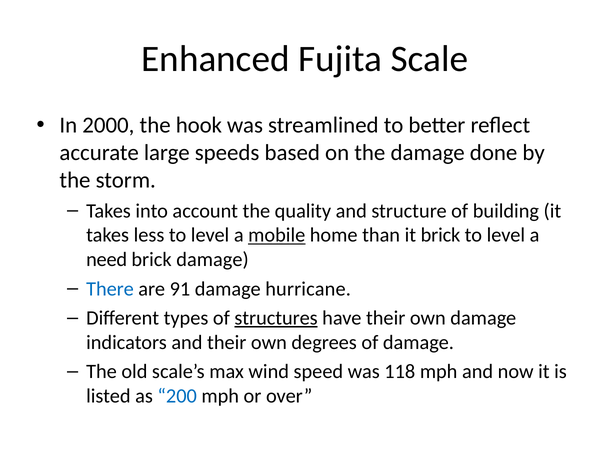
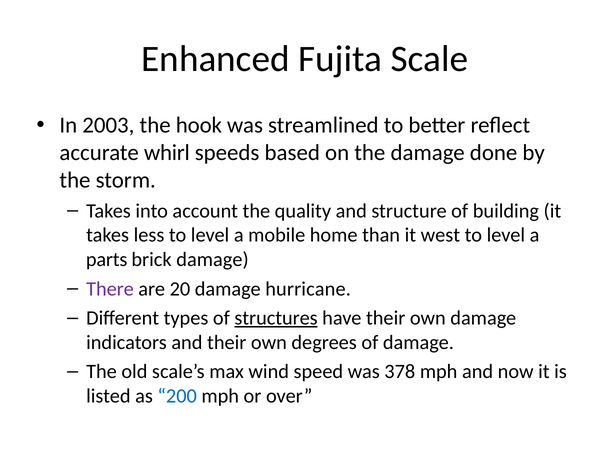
2000: 2000 -> 2003
large: large -> whirl
mobile underline: present -> none
it brick: brick -> west
need: need -> parts
There colour: blue -> purple
91: 91 -> 20
118: 118 -> 378
